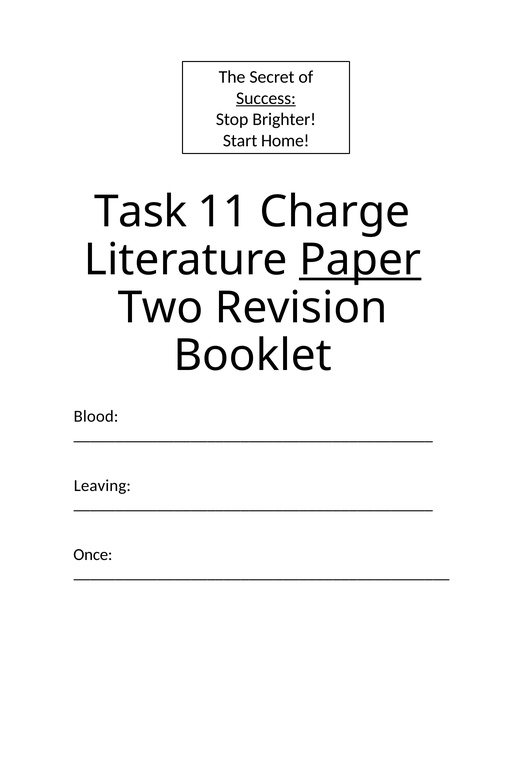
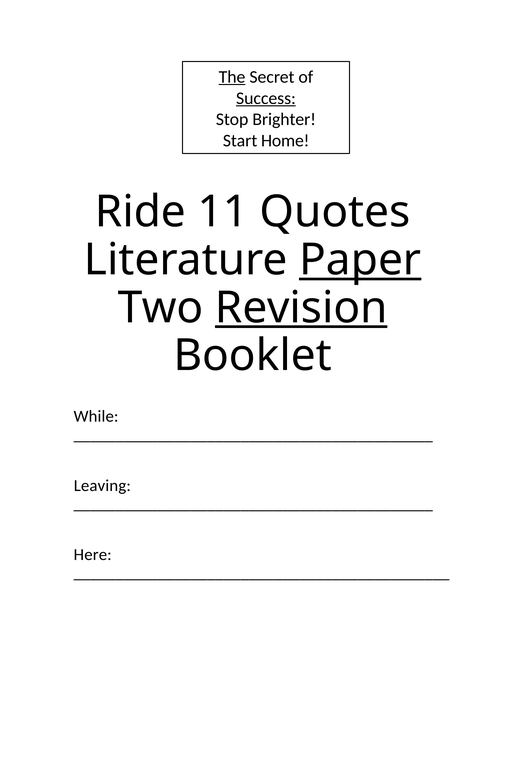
The underline: none -> present
Task: Task -> Ride
Charge: Charge -> Quotes
Revision underline: none -> present
Blood: Blood -> While
Once: Once -> Here
